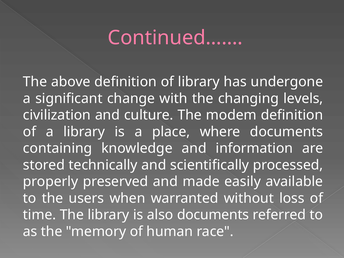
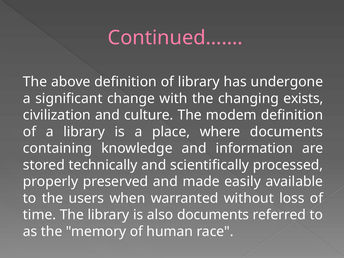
levels: levels -> exists
